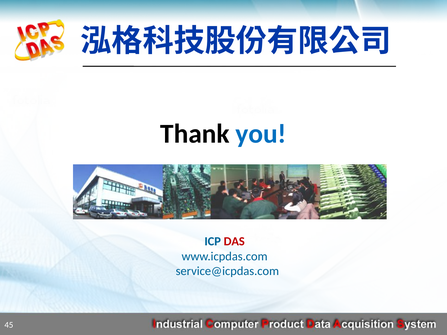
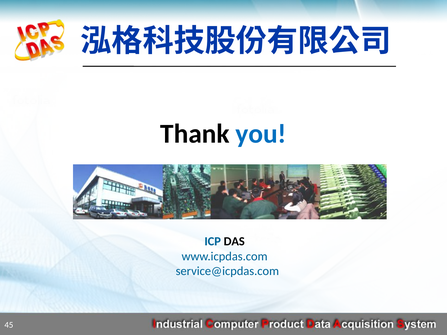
DAS colour: red -> black
